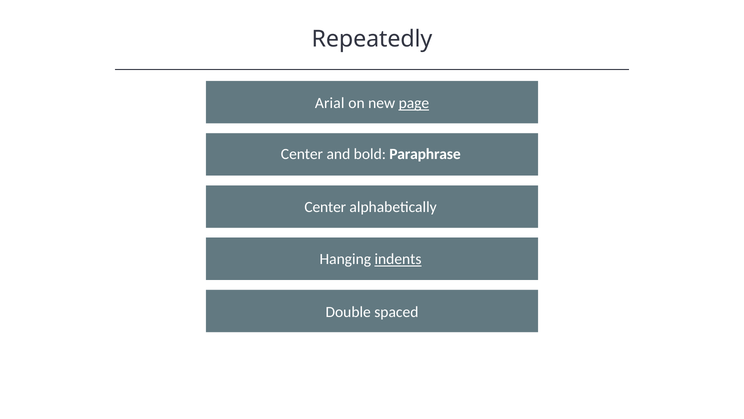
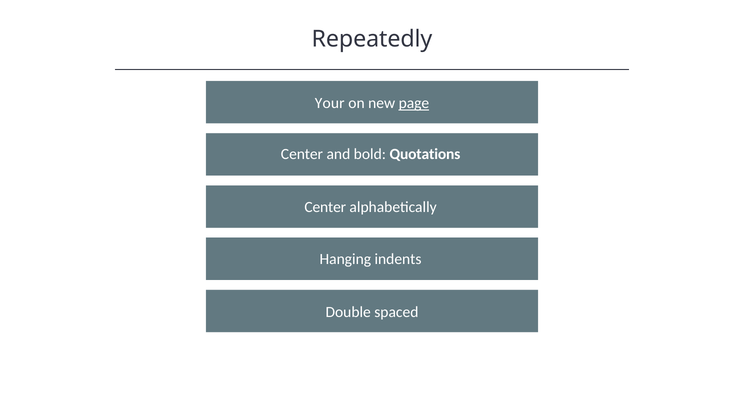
Arial: Arial -> Your
Paraphrase: Paraphrase -> Quotations
indents underline: present -> none
